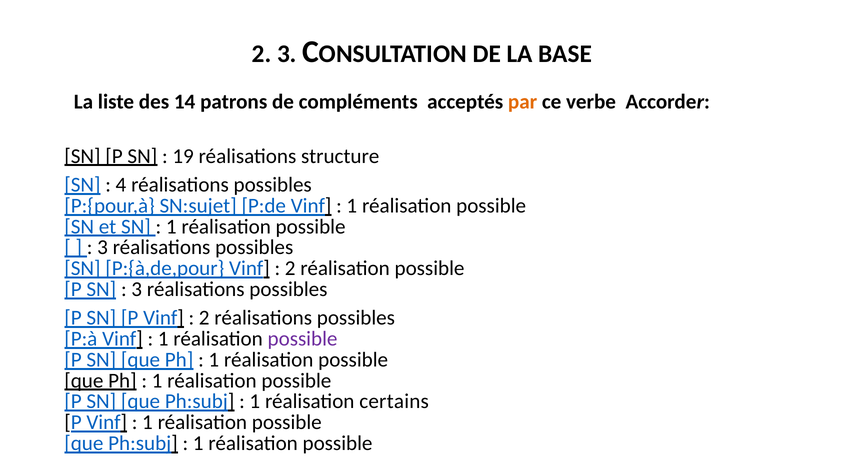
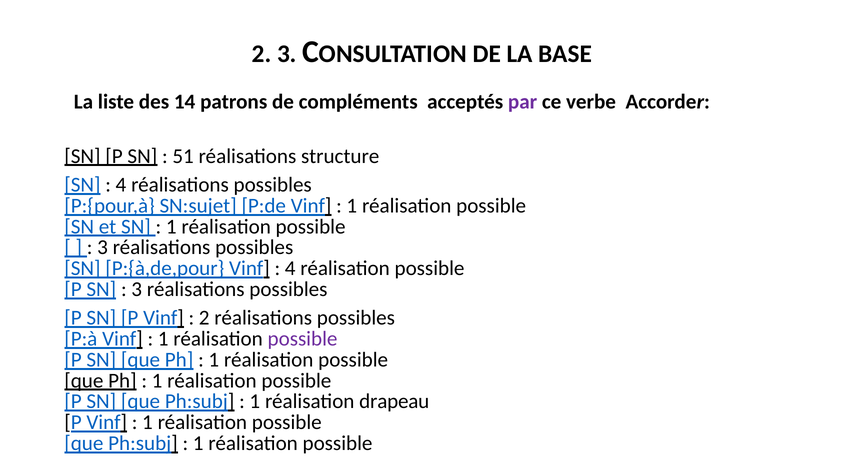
par colour: orange -> purple
19: 19 -> 51
2 at (290, 268): 2 -> 4
certains: certains -> drapeau
